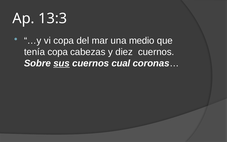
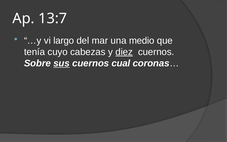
13:3: 13:3 -> 13:7
vi copa: copa -> largo
tenía copa: copa -> cuyo
diez underline: none -> present
